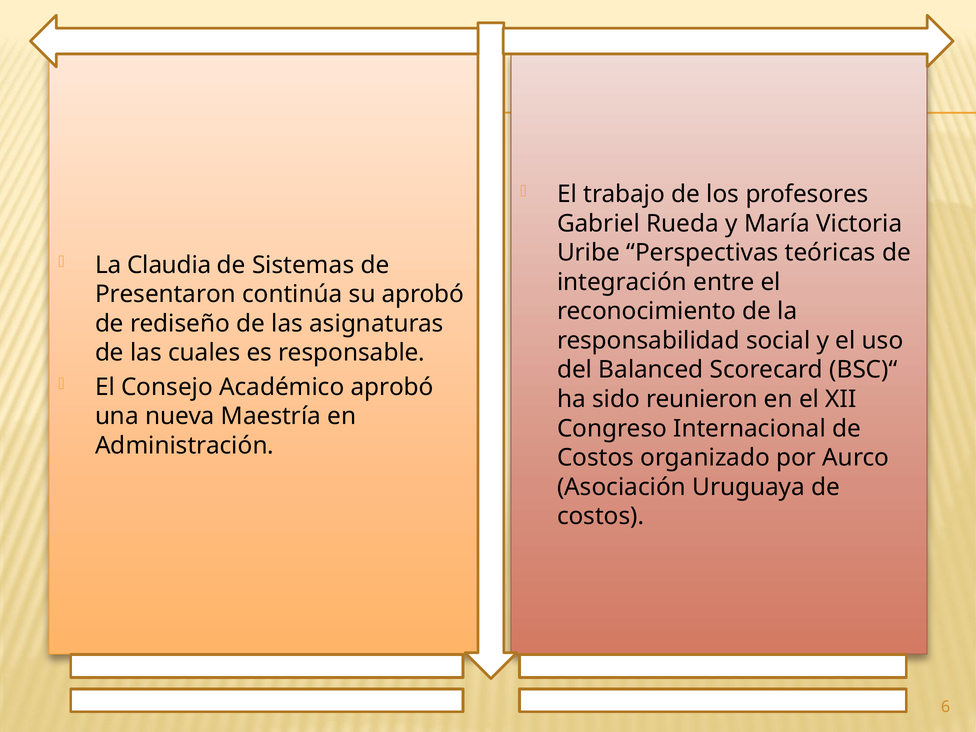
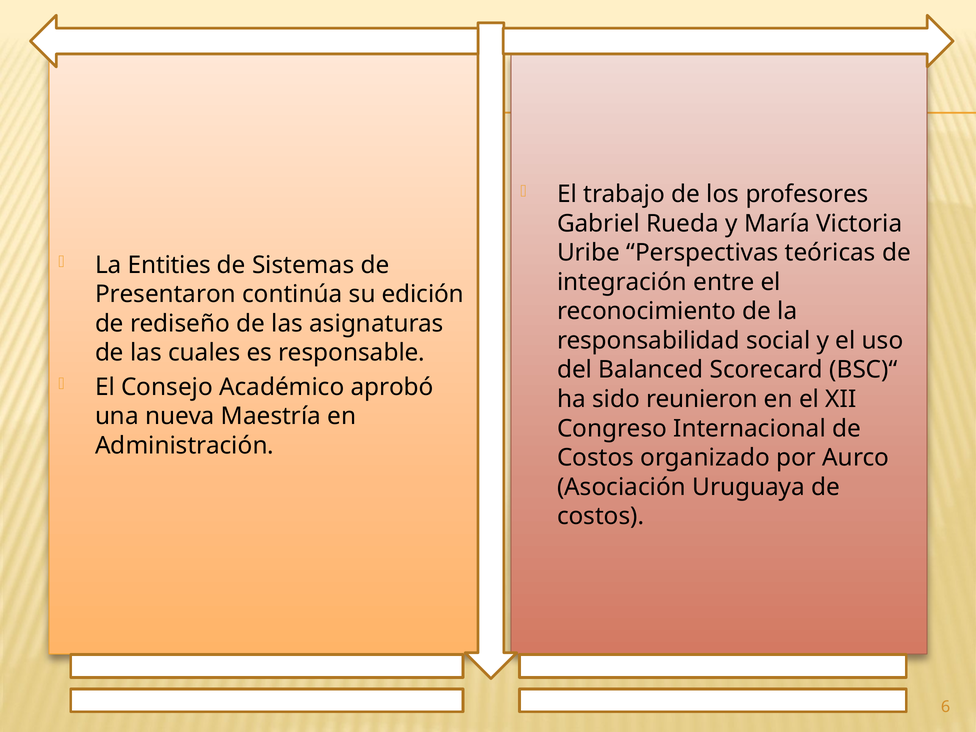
Claudia: Claudia -> Entities
su aprobó: aprobó -> edición
